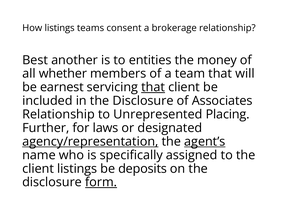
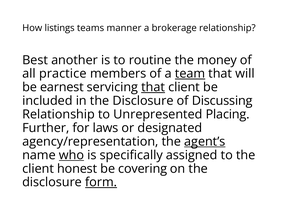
consent: consent -> manner
entities: entities -> routine
whether: whether -> practice
team underline: none -> present
Associates: Associates -> Discussing
agency/representation underline: present -> none
who underline: none -> present
client listings: listings -> honest
deposits: deposits -> covering
